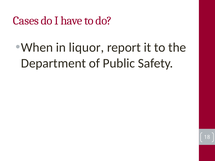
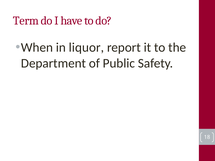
Cases: Cases -> Term
